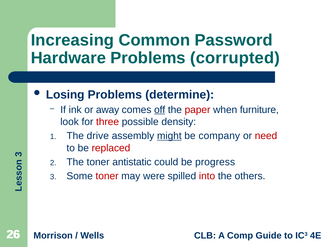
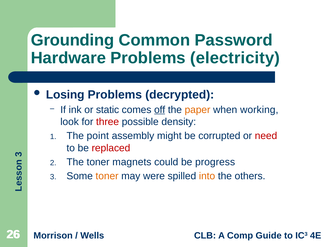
Increasing: Increasing -> Grounding
corrupted: corrupted -> electricity
determine: determine -> decrypted
away: away -> static
paper colour: red -> orange
furniture: furniture -> working
drive: drive -> point
might underline: present -> none
company: company -> corrupted
antistatic: antistatic -> magnets
toner at (107, 176) colour: red -> orange
into colour: red -> orange
